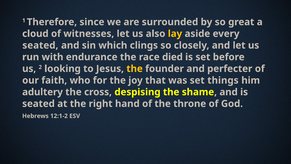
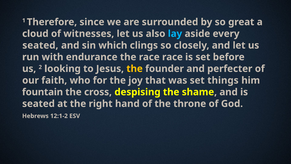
lay colour: yellow -> light blue
race died: died -> race
adultery: adultery -> fountain
